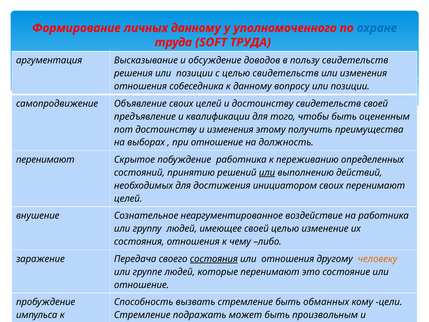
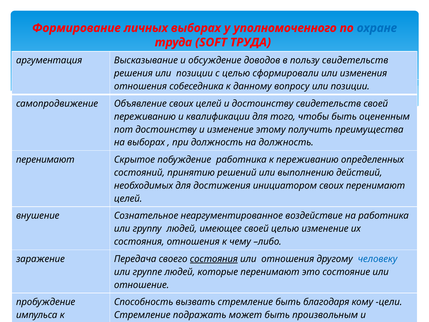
личных данному: данному -> выборах
целью свидетельств: свидетельств -> сформировали
предъявление at (145, 116): предъявление -> переживанию
и изменения: изменения -> изменение
при отношение: отношение -> должность
или at (267, 173) underline: present -> none
человеку colour: orange -> blue
обманных: обманных -> благодаря
